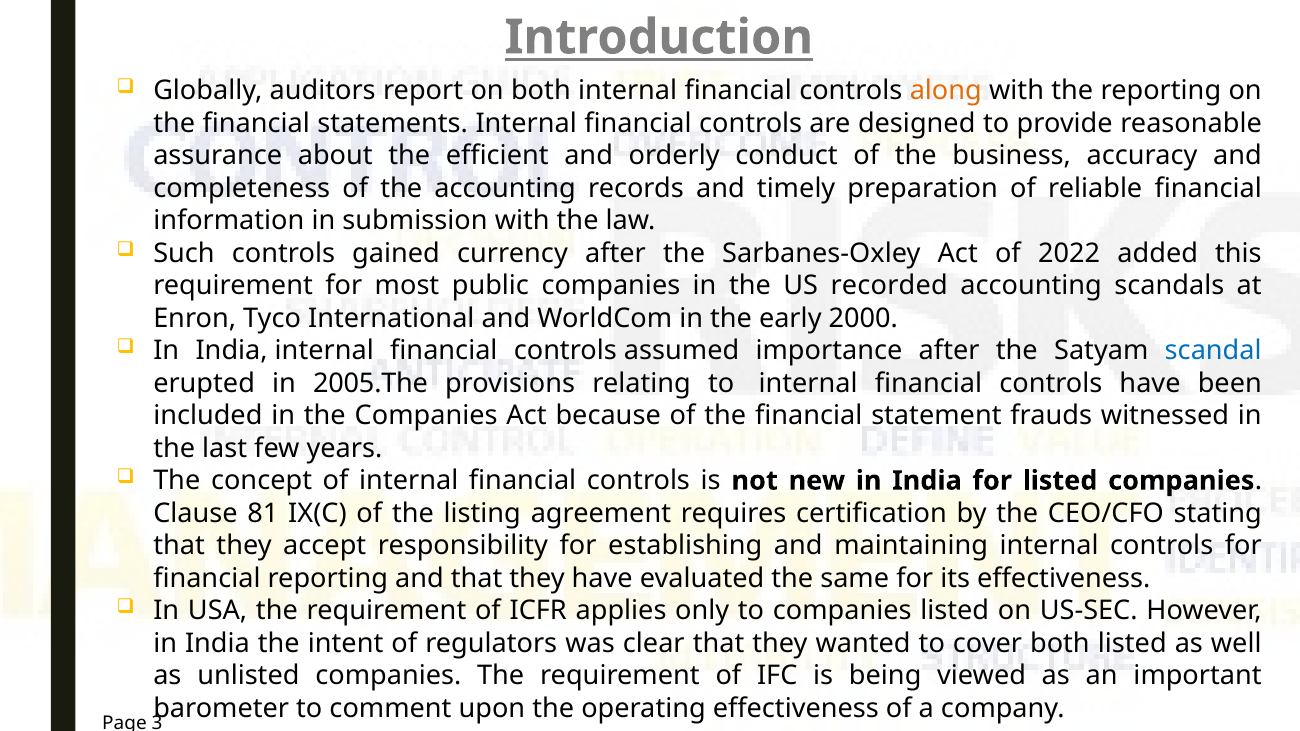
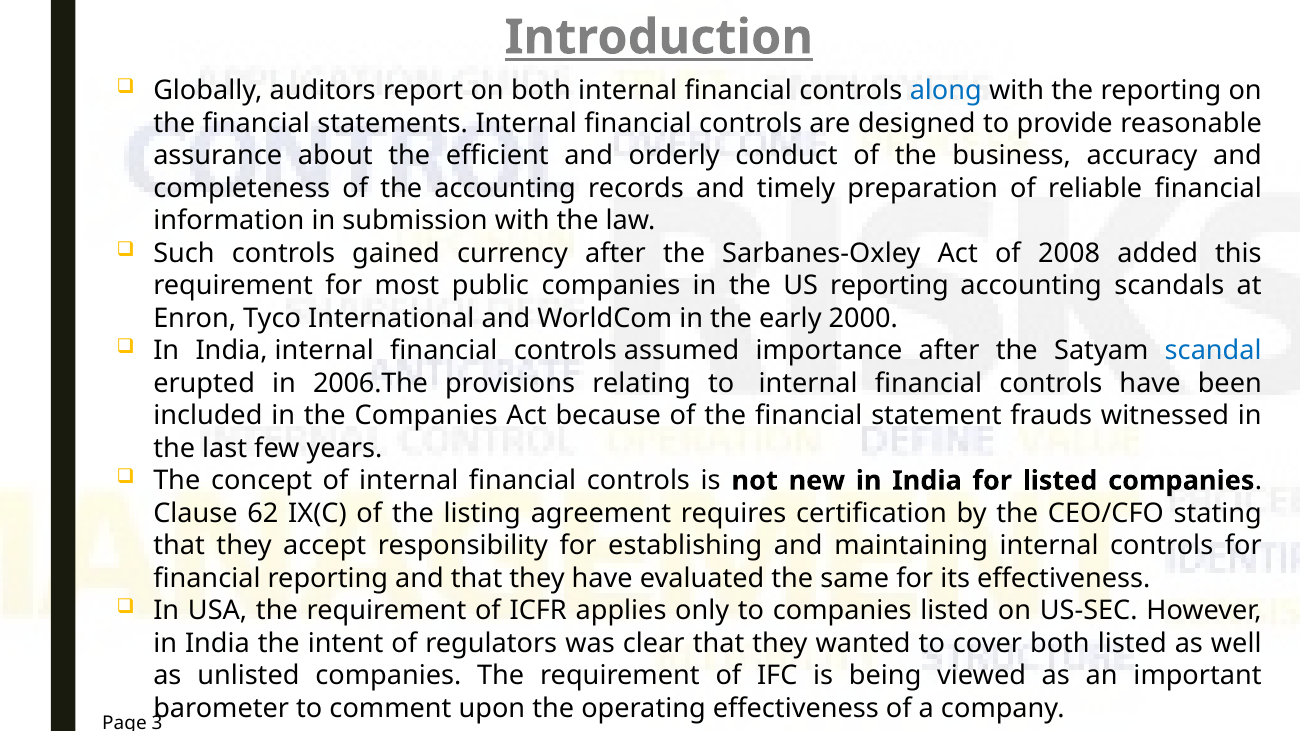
along colour: orange -> blue
2022: 2022 -> 2008
US recorded: recorded -> reporting
2005.The: 2005.The -> 2006.The
81: 81 -> 62
